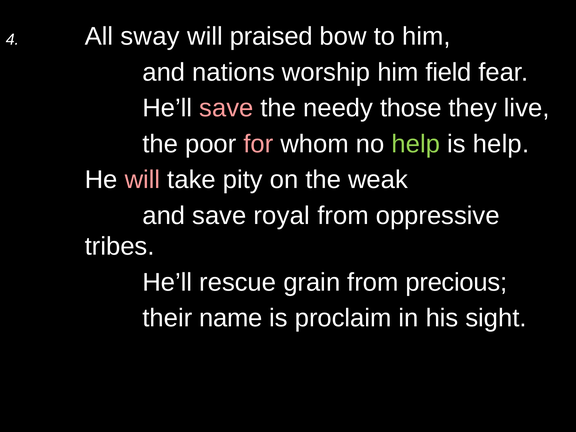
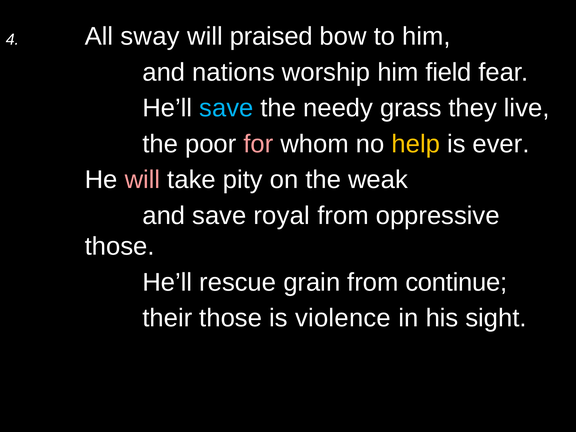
save at (226, 108) colour: pink -> light blue
those: those -> grass
help at (416, 144) colour: light green -> yellow
is help: help -> ever
tribes at (120, 246): tribes -> those
precious: precious -> continue
their name: name -> those
proclaim: proclaim -> violence
